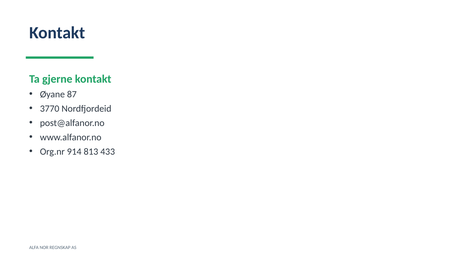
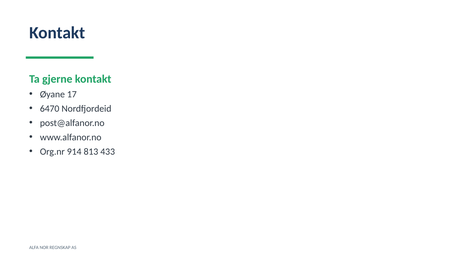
87: 87 -> 17
3770: 3770 -> 6470
